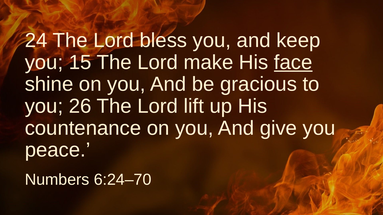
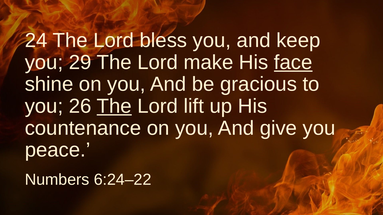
15: 15 -> 29
The at (114, 106) underline: none -> present
6:24–70: 6:24–70 -> 6:24–22
